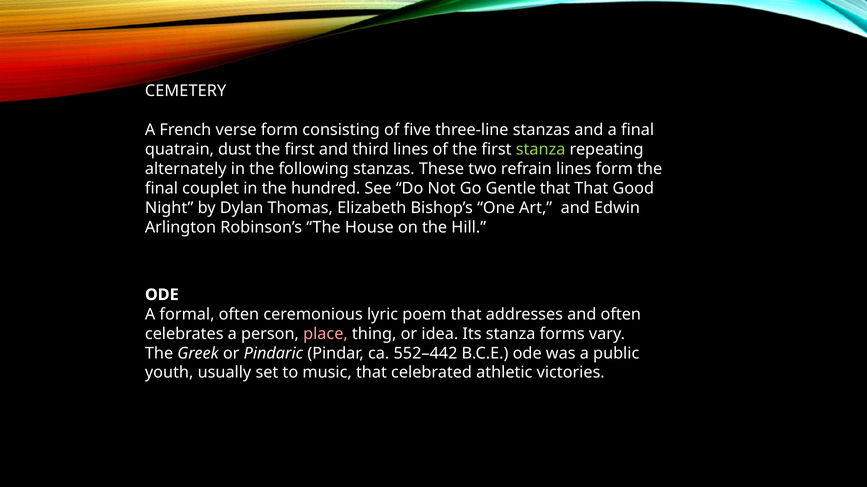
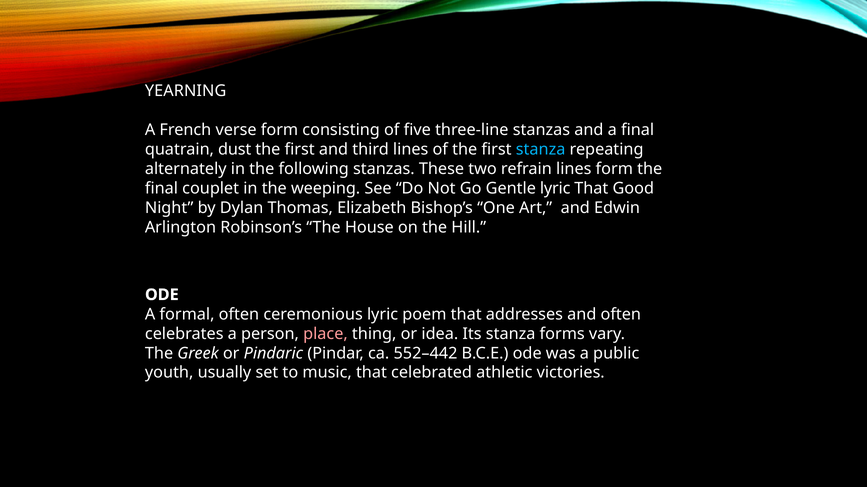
CEMETERY: CEMETERY -> YEARNING
stanza at (541, 150) colour: light green -> light blue
hundred: hundred -> weeping
Gentle that: that -> lyric
